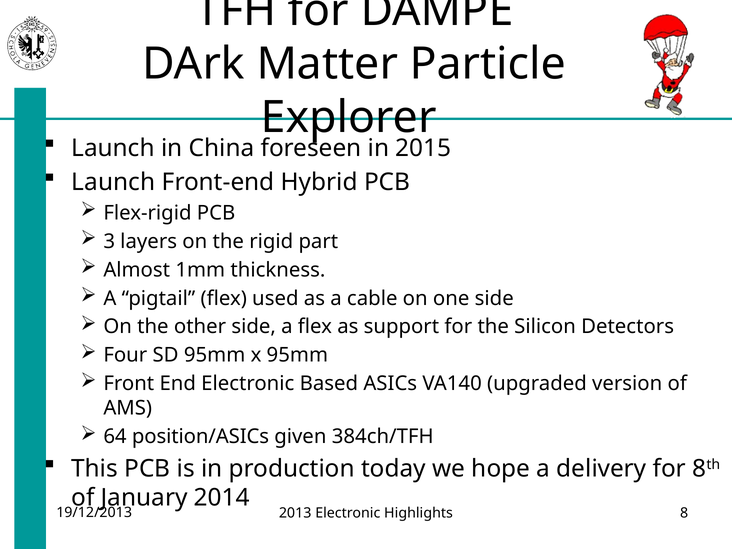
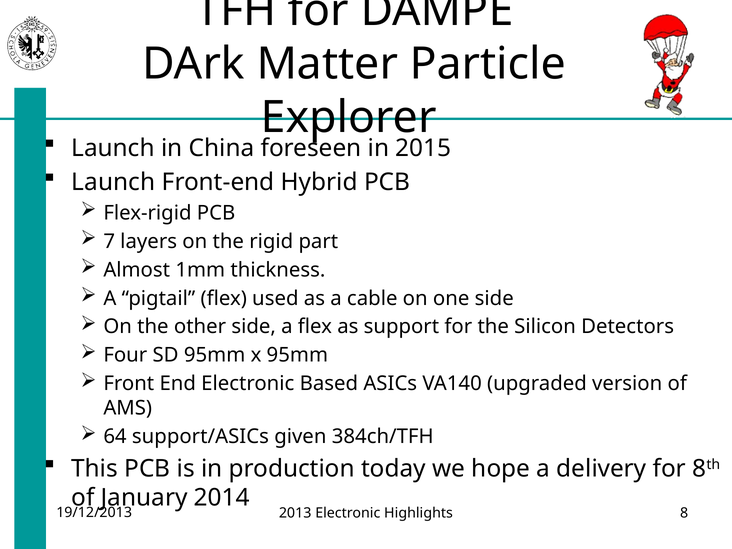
3: 3 -> 7
position/ASICs: position/ASICs -> support/ASICs
